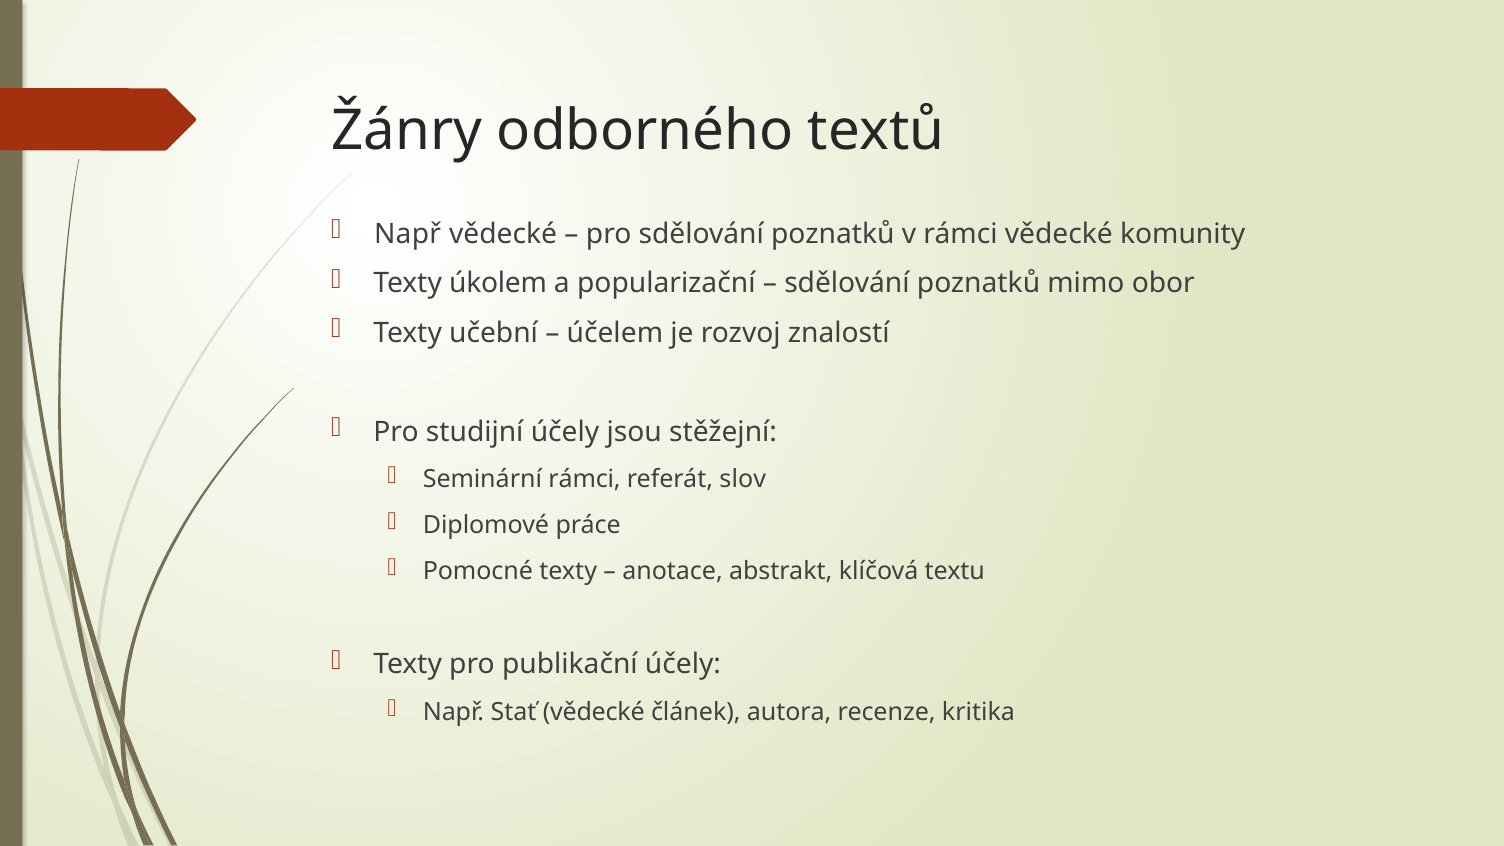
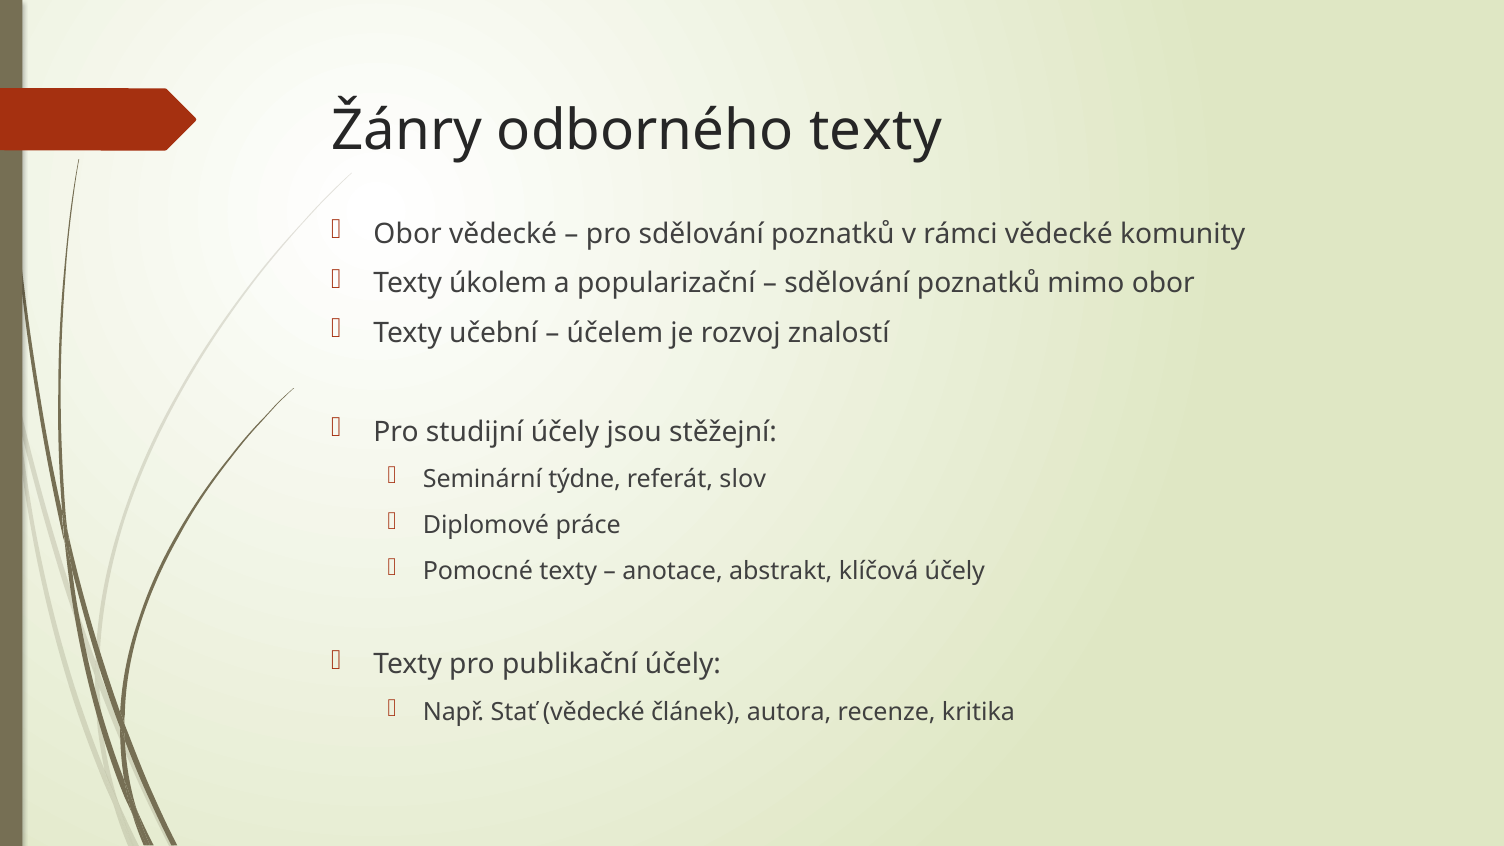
odborného textů: textů -> texty
Např at (408, 234): Např -> Obor
Seminární rámci: rámci -> týdne
klíčová textu: textu -> účely
